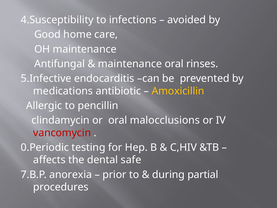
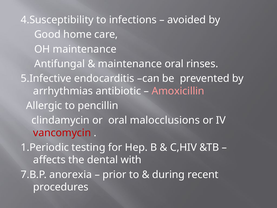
medications: medications -> arrhythmias
Amoxicillin colour: yellow -> pink
0.Periodic: 0.Periodic -> 1.Periodic
safe: safe -> with
partial: partial -> recent
